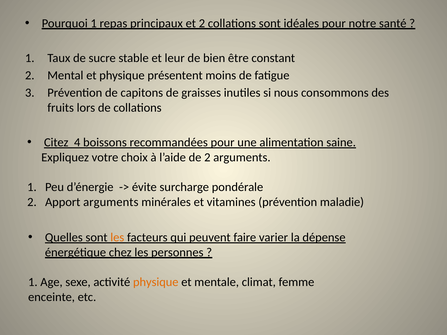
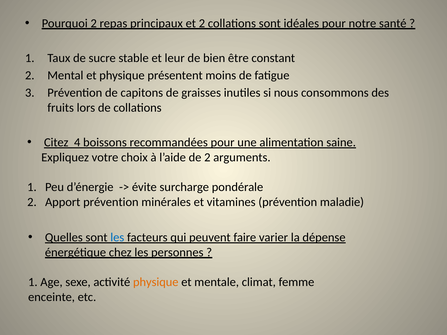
Pourquoi 1: 1 -> 2
Apport arguments: arguments -> prévention
les at (117, 238) colour: orange -> blue
